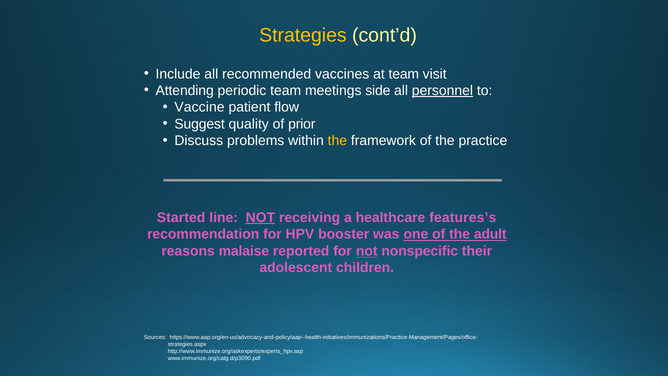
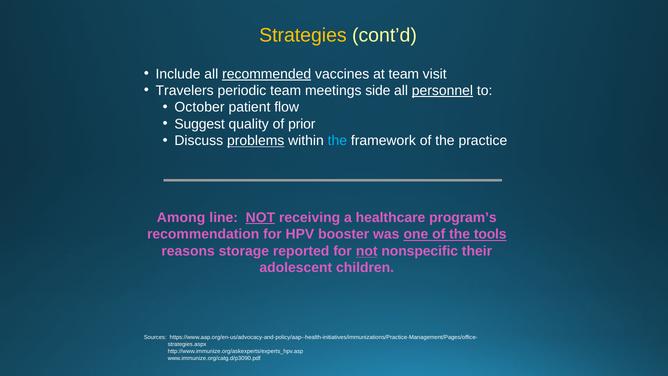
recommended underline: none -> present
Attending: Attending -> Travelers
Vaccine: Vaccine -> October
problems underline: none -> present
the at (337, 141) colour: yellow -> light blue
Started: Started -> Among
features’s: features’s -> program’s
adult: adult -> tools
malaise: malaise -> storage
